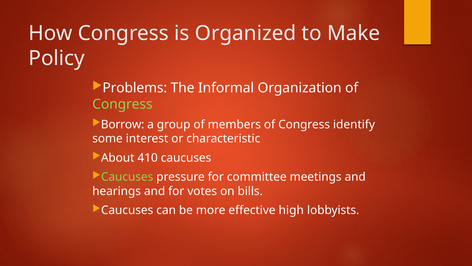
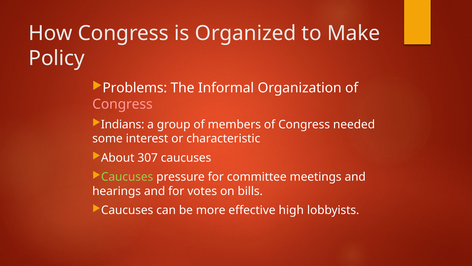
Congress at (122, 104) colour: light green -> pink
Borrow: Borrow -> Indians
identify: identify -> needed
410: 410 -> 307
